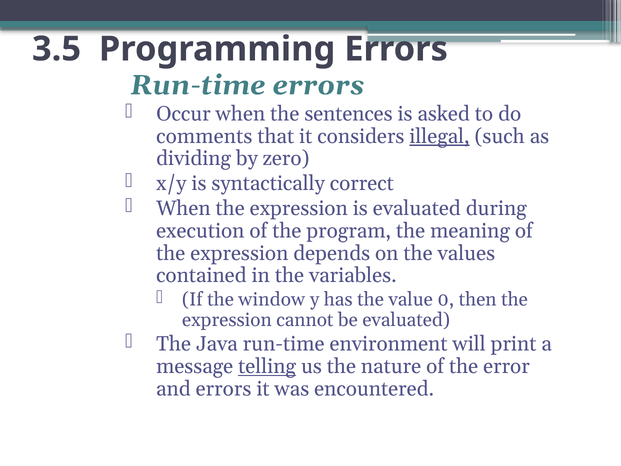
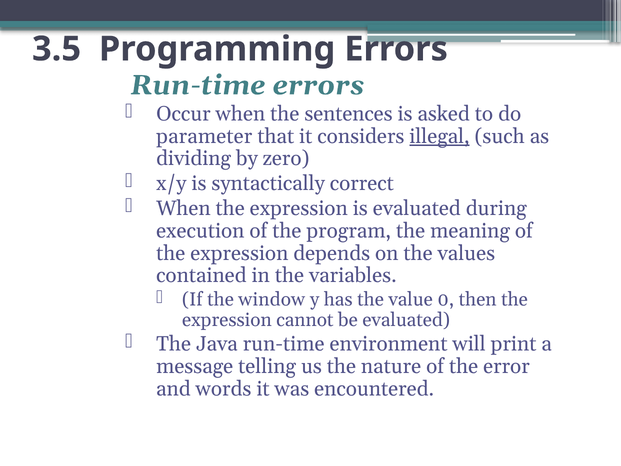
comments: comments -> parameter
telling underline: present -> none
and errors: errors -> words
